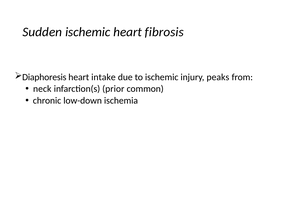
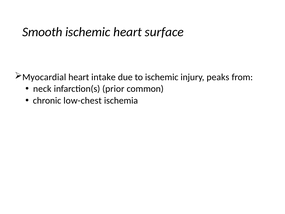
Sudden: Sudden -> Smooth
fibrosis: fibrosis -> surface
Diaphoresis: Diaphoresis -> Myocardial
low-down: low-down -> low-chest
